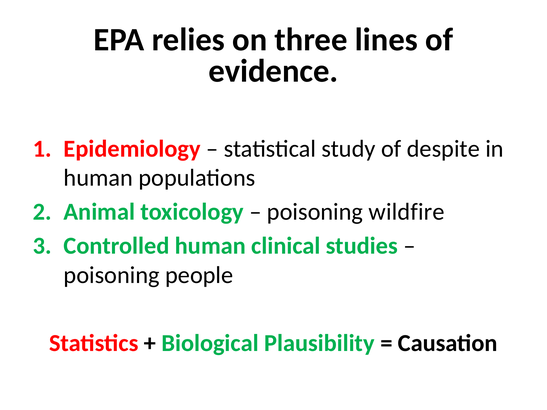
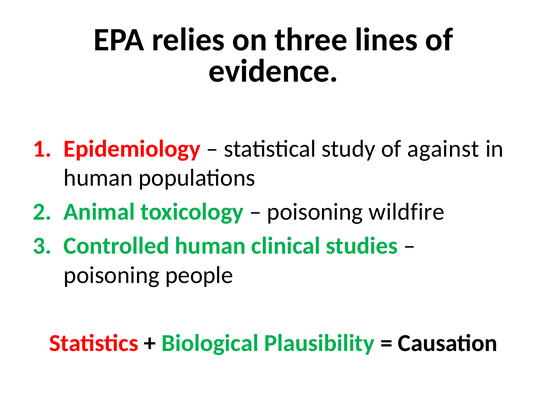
despite: despite -> against
